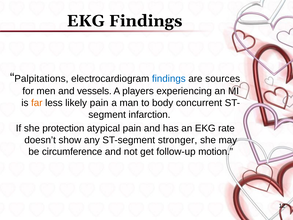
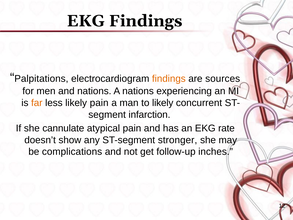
findings at (169, 79) colour: blue -> orange
and vessels: vessels -> nations
A players: players -> nations
to body: body -> likely
protection: protection -> cannulate
circumference: circumference -> complications
motion: motion -> inches
